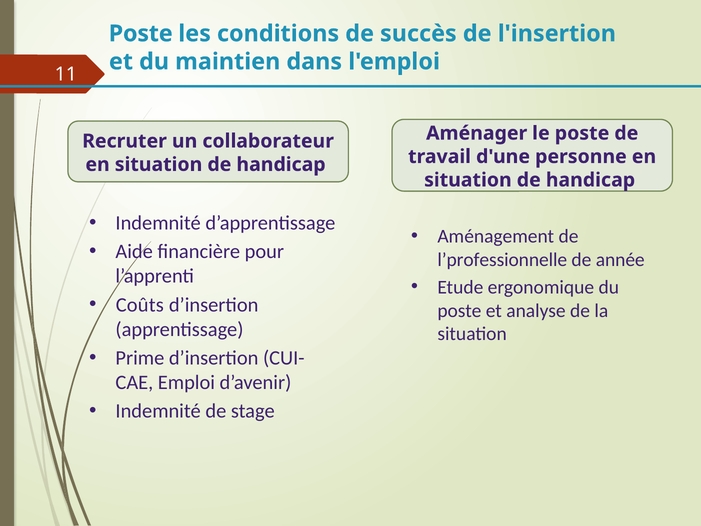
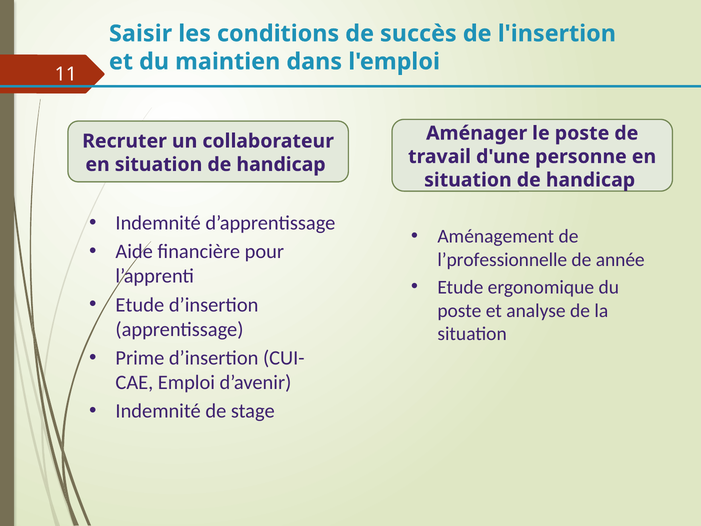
Poste at (141, 34): Poste -> Saisir
Coûts at (140, 305): Coûts -> Etude
